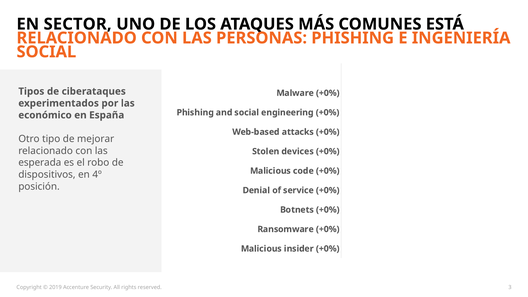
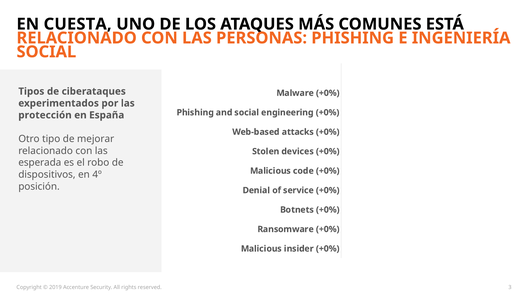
SECTOR: SECTOR -> CUESTA
económico: económico -> protección
